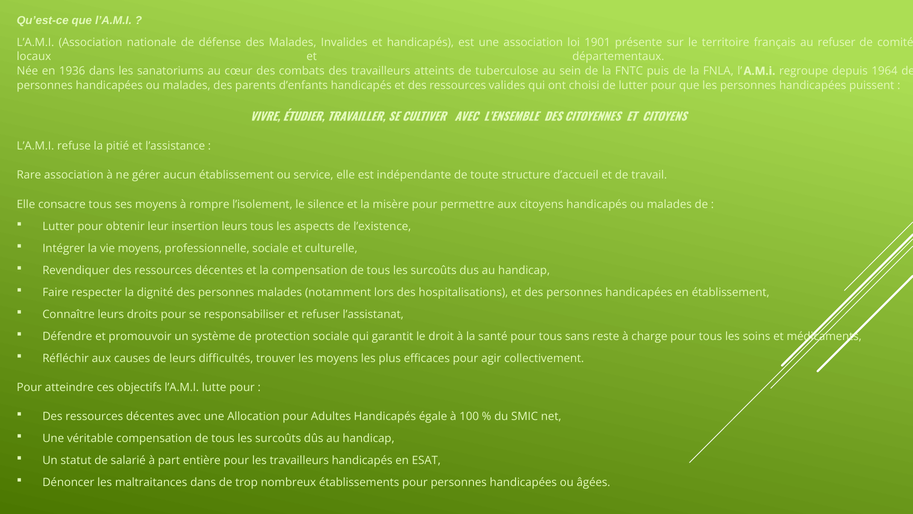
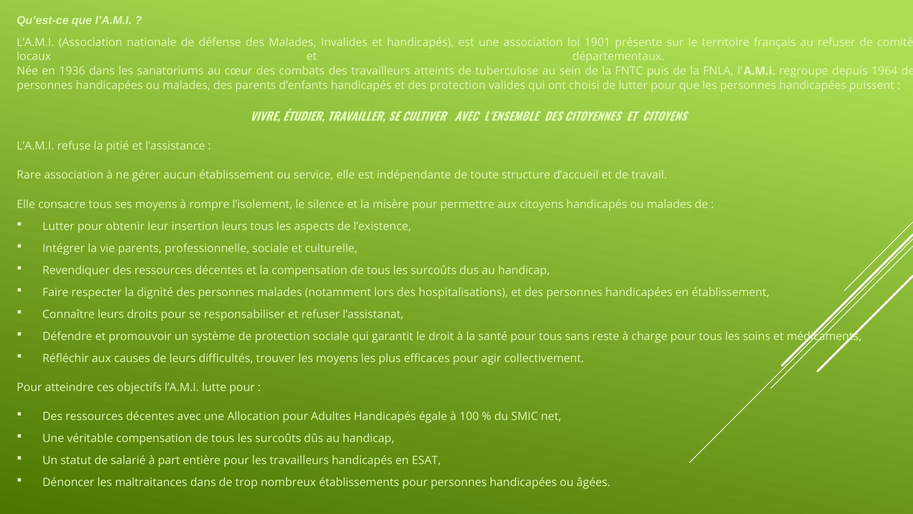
et des ressources: ressources -> protection
vie moyens: moyens -> parents
